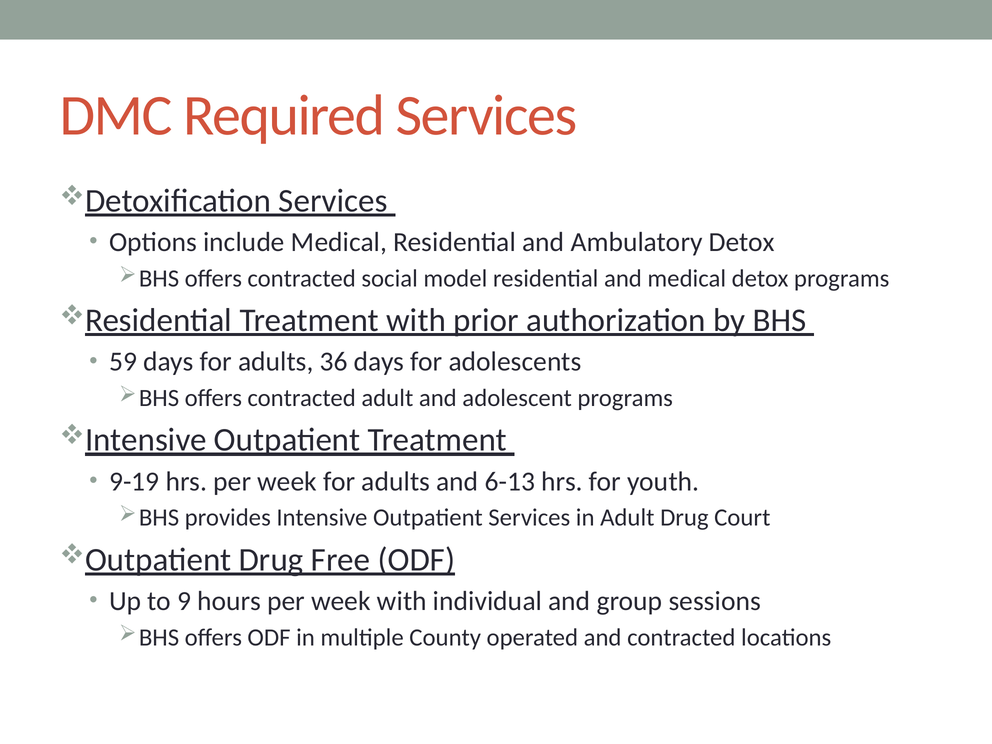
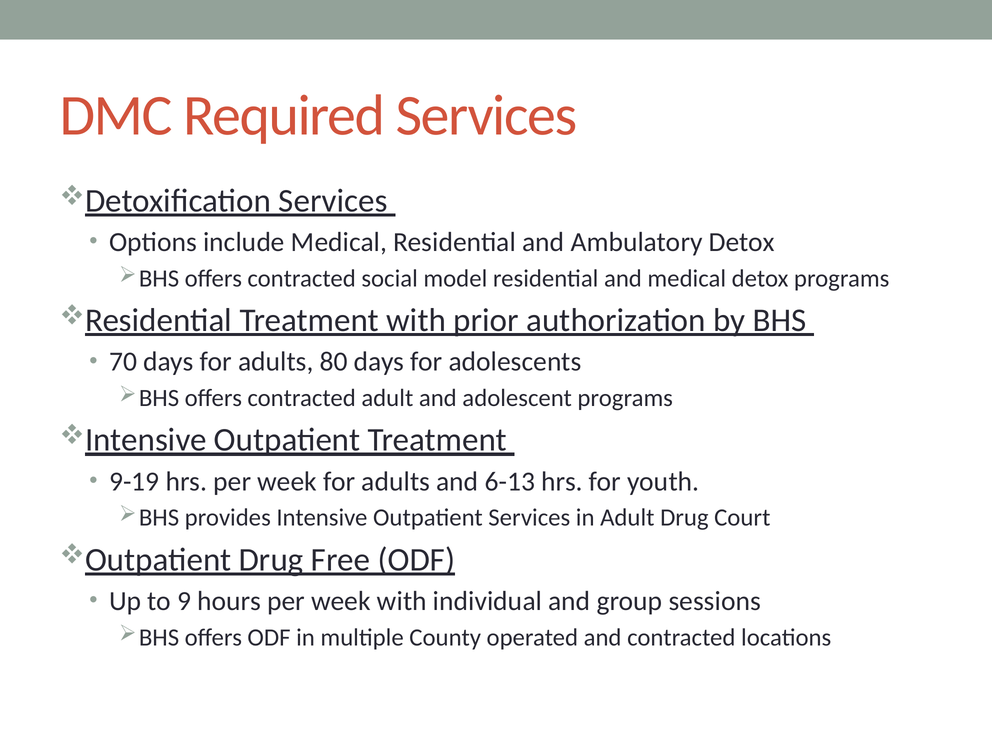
59: 59 -> 70
36: 36 -> 80
